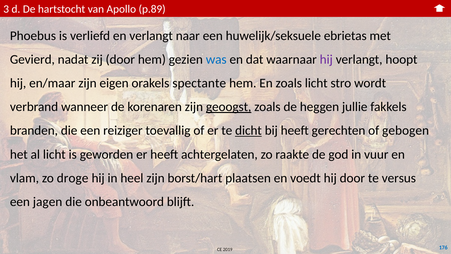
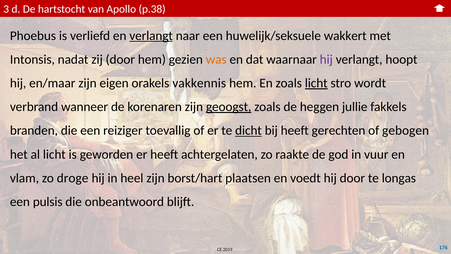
p.89: p.89 -> p.38
verlangt at (151, 36) underline: none -> present
ebrietas: ebrietas -> wakkert
Gevierd: Gevierd -> Intonsis
was colour: blue -> orange
spectante: spectante -> vakkennis
licht at (316, 83) underline: none -> present
versus: versus -> longas
jagen: jagen -> pulsis
